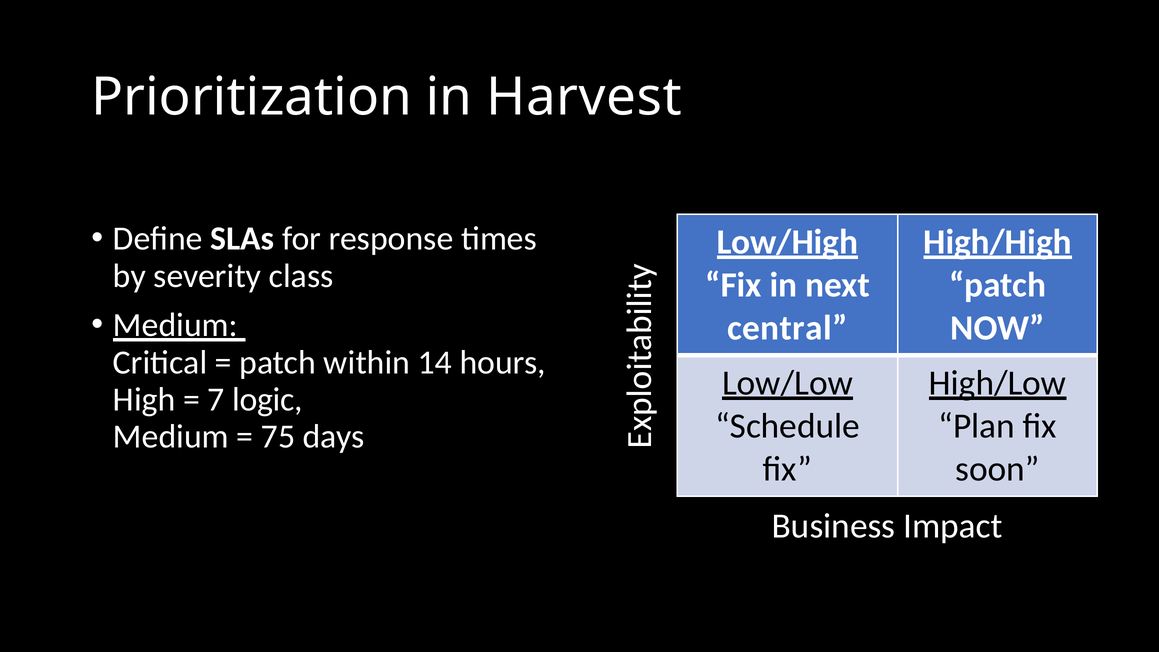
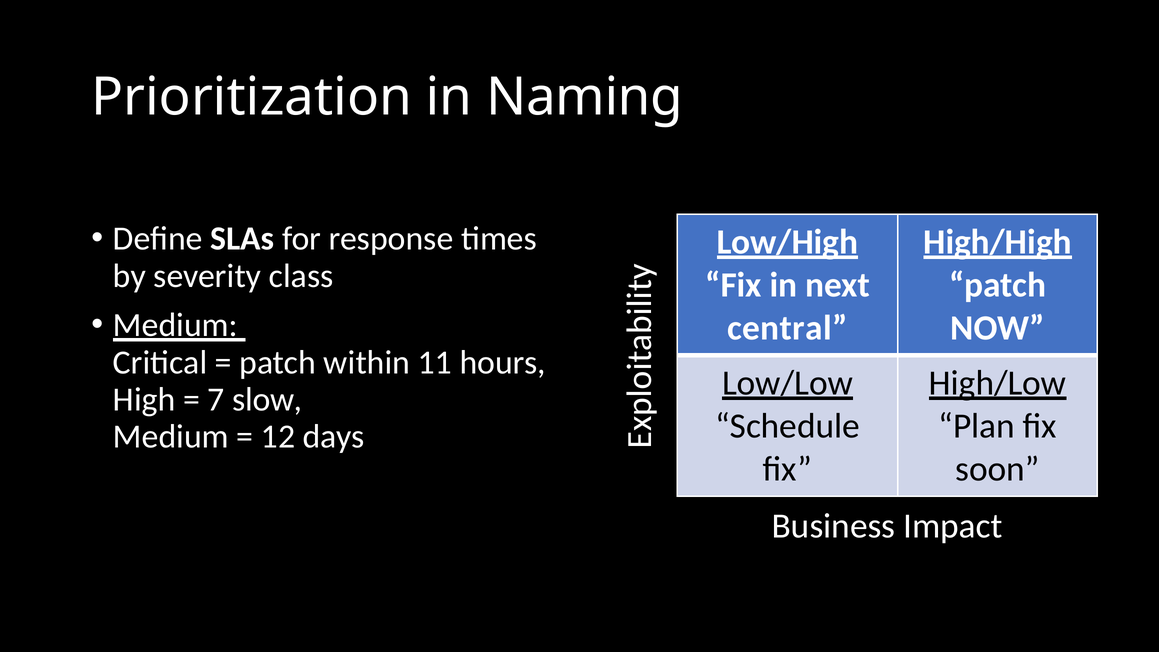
Harvest: Harvest -> Naming
14: 14 -> 11
logic: logic -> slow
75: 75 -> 12
